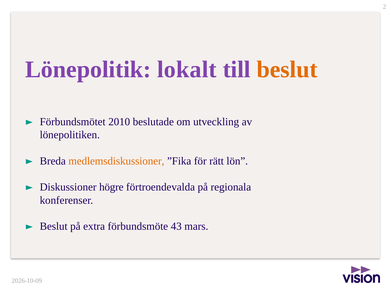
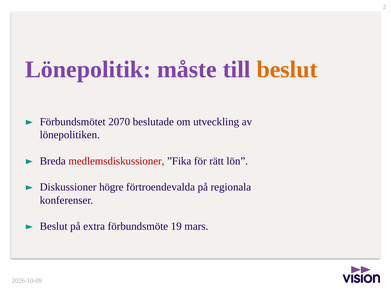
lokalt: lokalt -> måste
2010: 2010 -> 2070
medlemsdiskussioner colour: orange -> red
43: 43 -> 19
